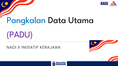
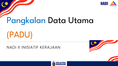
PADU colour: purple -> orange
